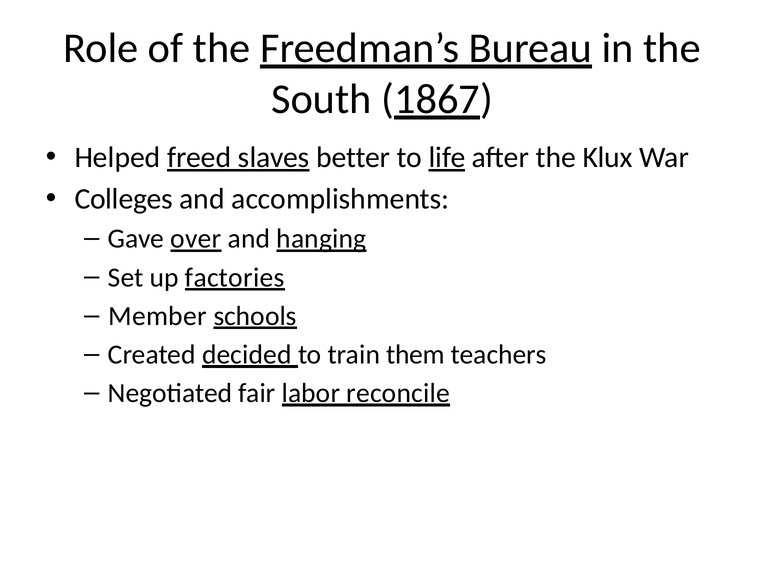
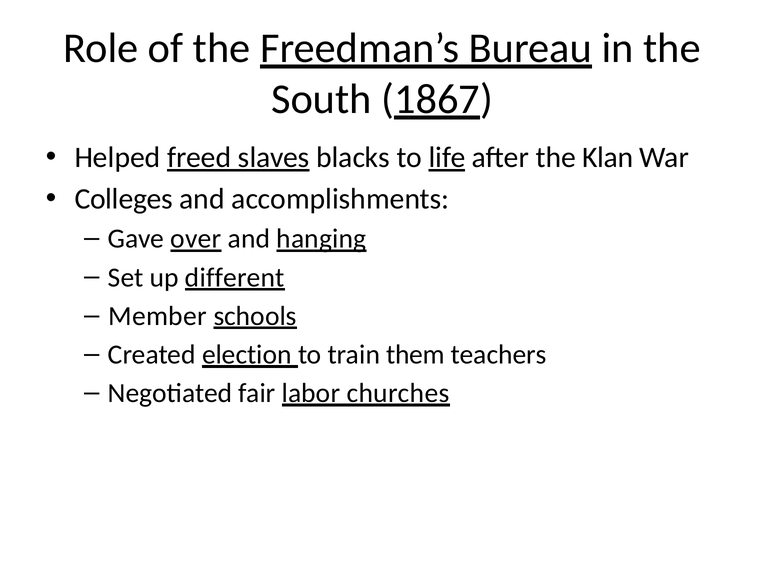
better: better -> blacks
Klux: Klux -> Klan
factories: factories -> different
decided: decided -> election
reconcile: reconcile -> churches
